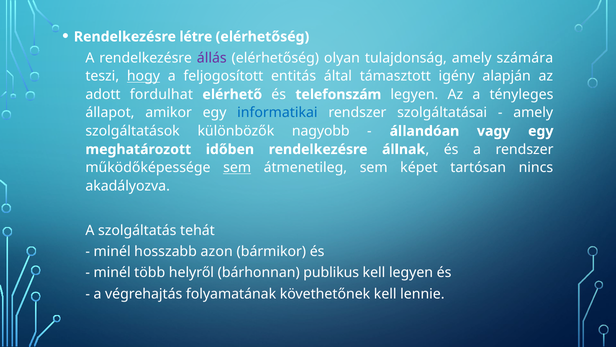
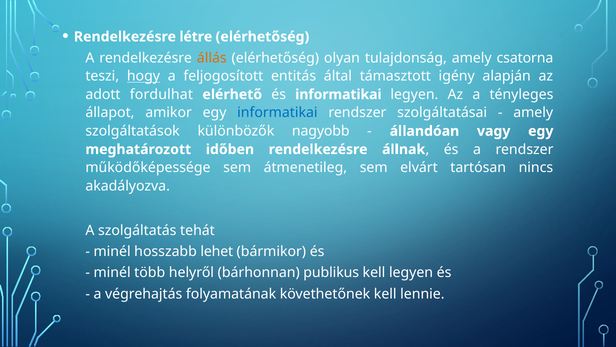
állás colour: purple -> orange
számára: számára -> csatorna
és telefonszám: telefonszám -> informatikai
sem at (237, 167) underline: present -> none
képet: képet -> elvárt
azon: azon -> lehet
